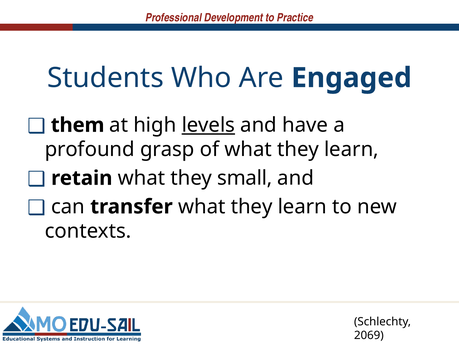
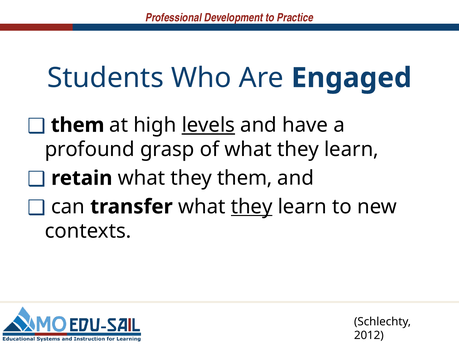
they small: small -> them
they at (252, 207) underline: none -> present
2069: 2069 -> 2012
